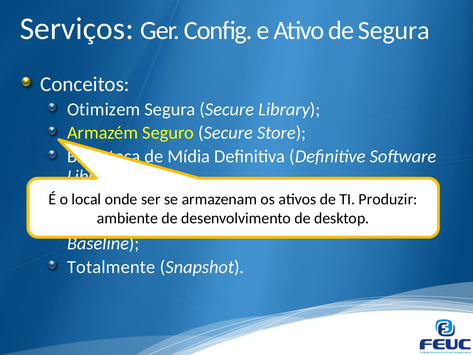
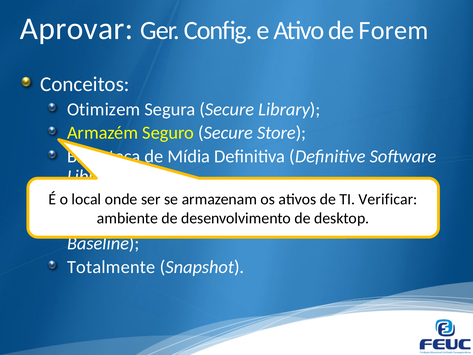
Serviços: Serviços -> Aprovar
de Segura: Segura -> Forem
Produzir: Produzir -> Verificar
